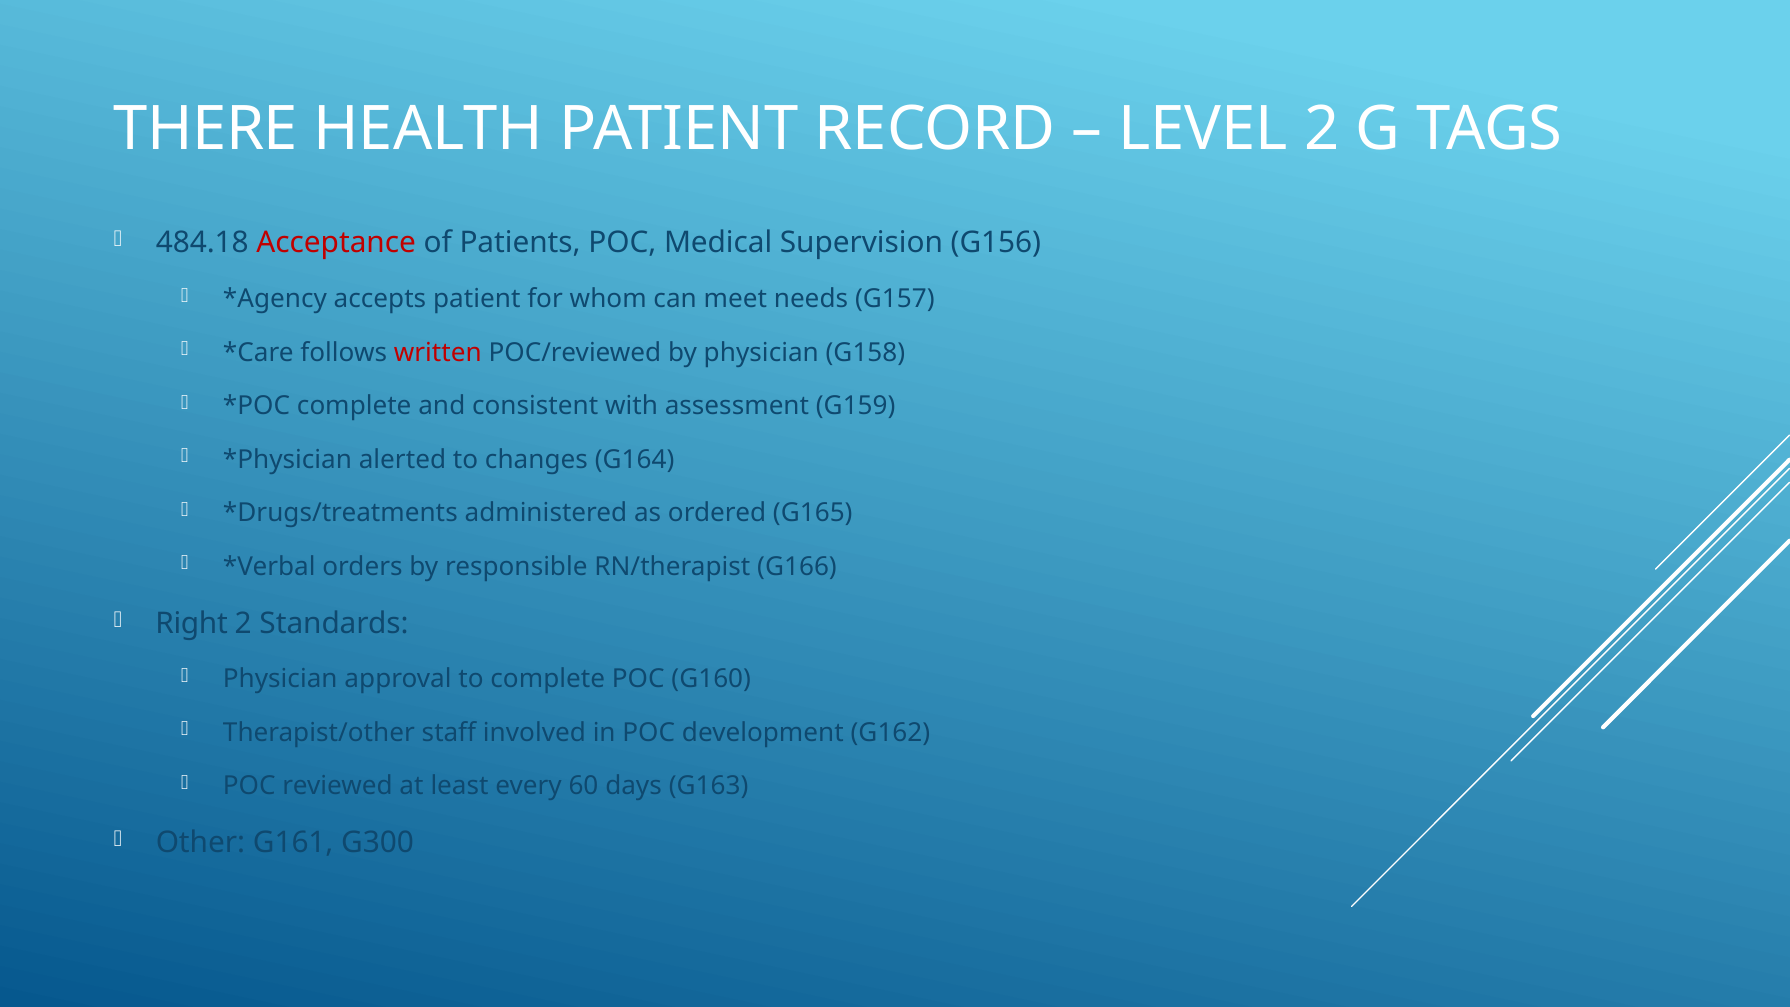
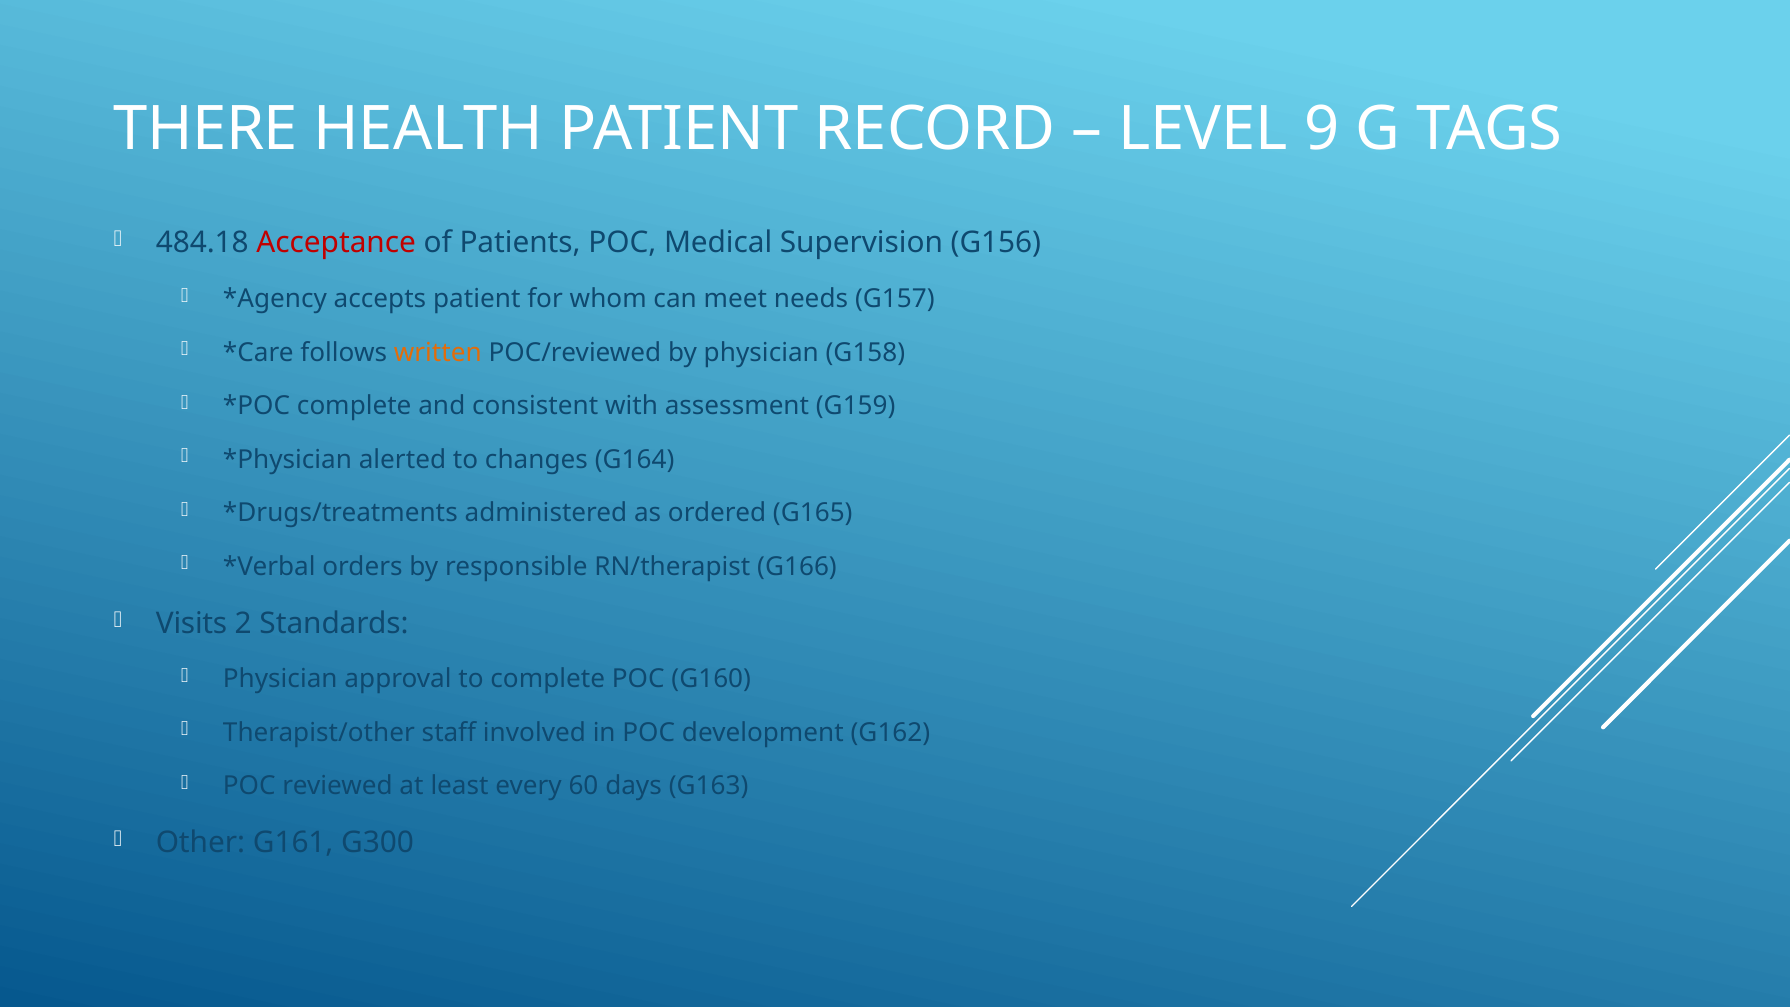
LEVEL 2: 2 -> 9
written colour: red -> orange
Right: Right -> Visits
